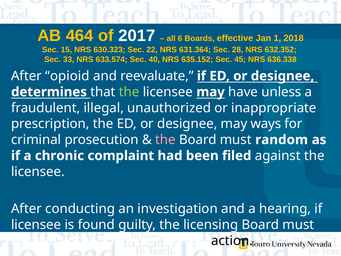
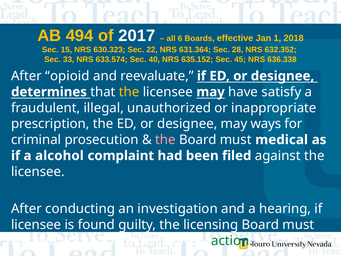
464: 464 -> 494
the at (129, 92) colour: light green -> yellow
unless: unless -> satisfy
random: random -> medical
chronic: chronic -> alcohol
action colour: black -> green
